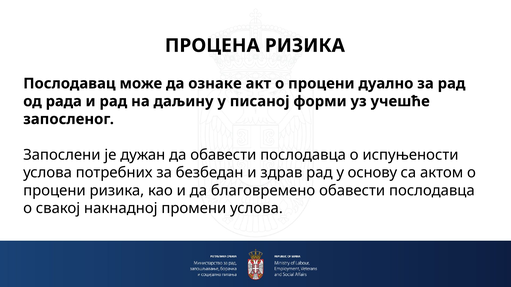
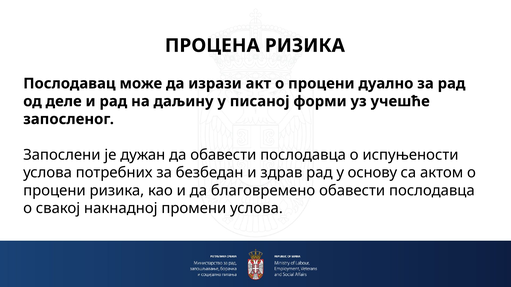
ознаке: ознаке -> изрази
рада: рада -> деле
